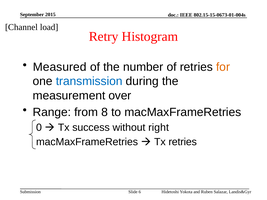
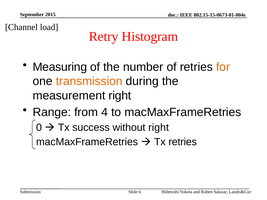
Measured: Measured -> Measuring
transmission colour: blue -> orange
measurement over: over -> right
8: 8 -> 4
